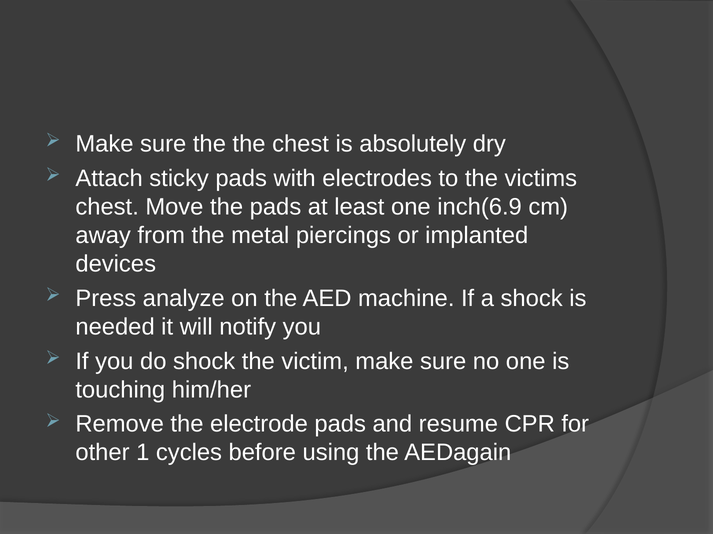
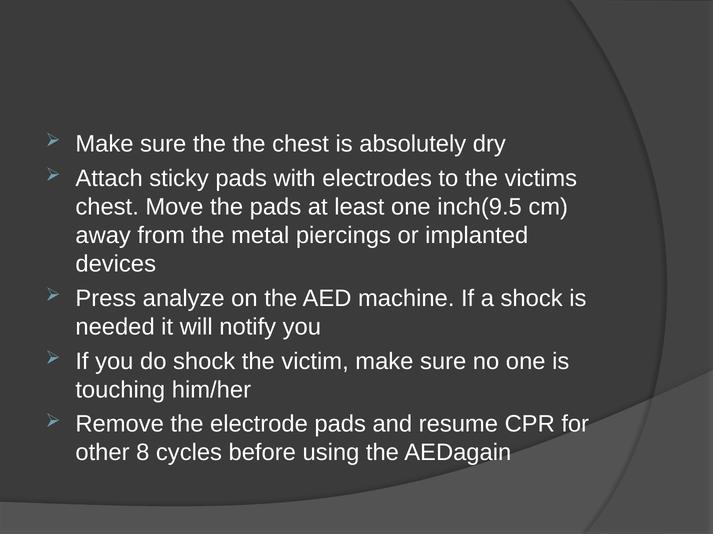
inch(6.9: inch(6.9 -> inch(9.5
1: 1 -> 8
